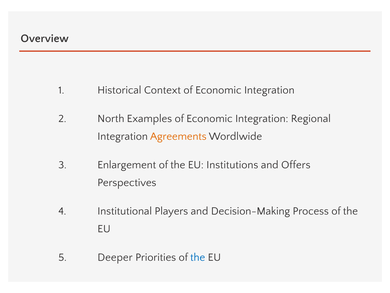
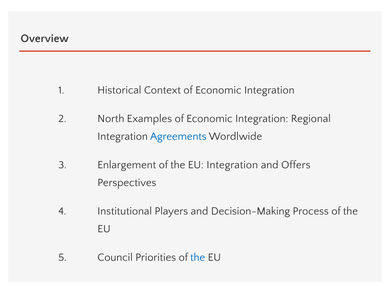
Agreements colour: orange -> blue
EU Institutions: Institutions -> Integration
Deeper: Deeper -> Council
